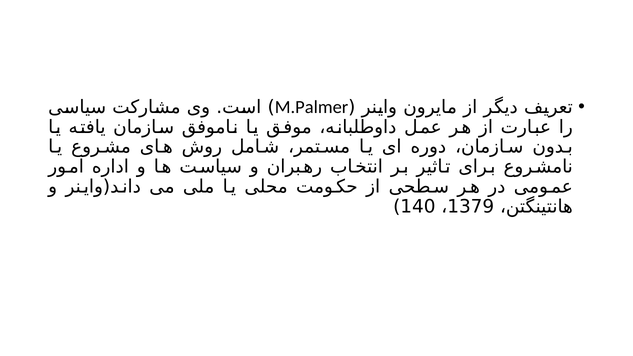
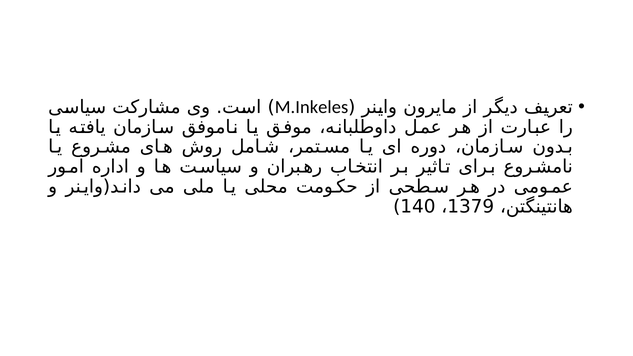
M.Palmer: M.Palmer -> M.Inkeles
